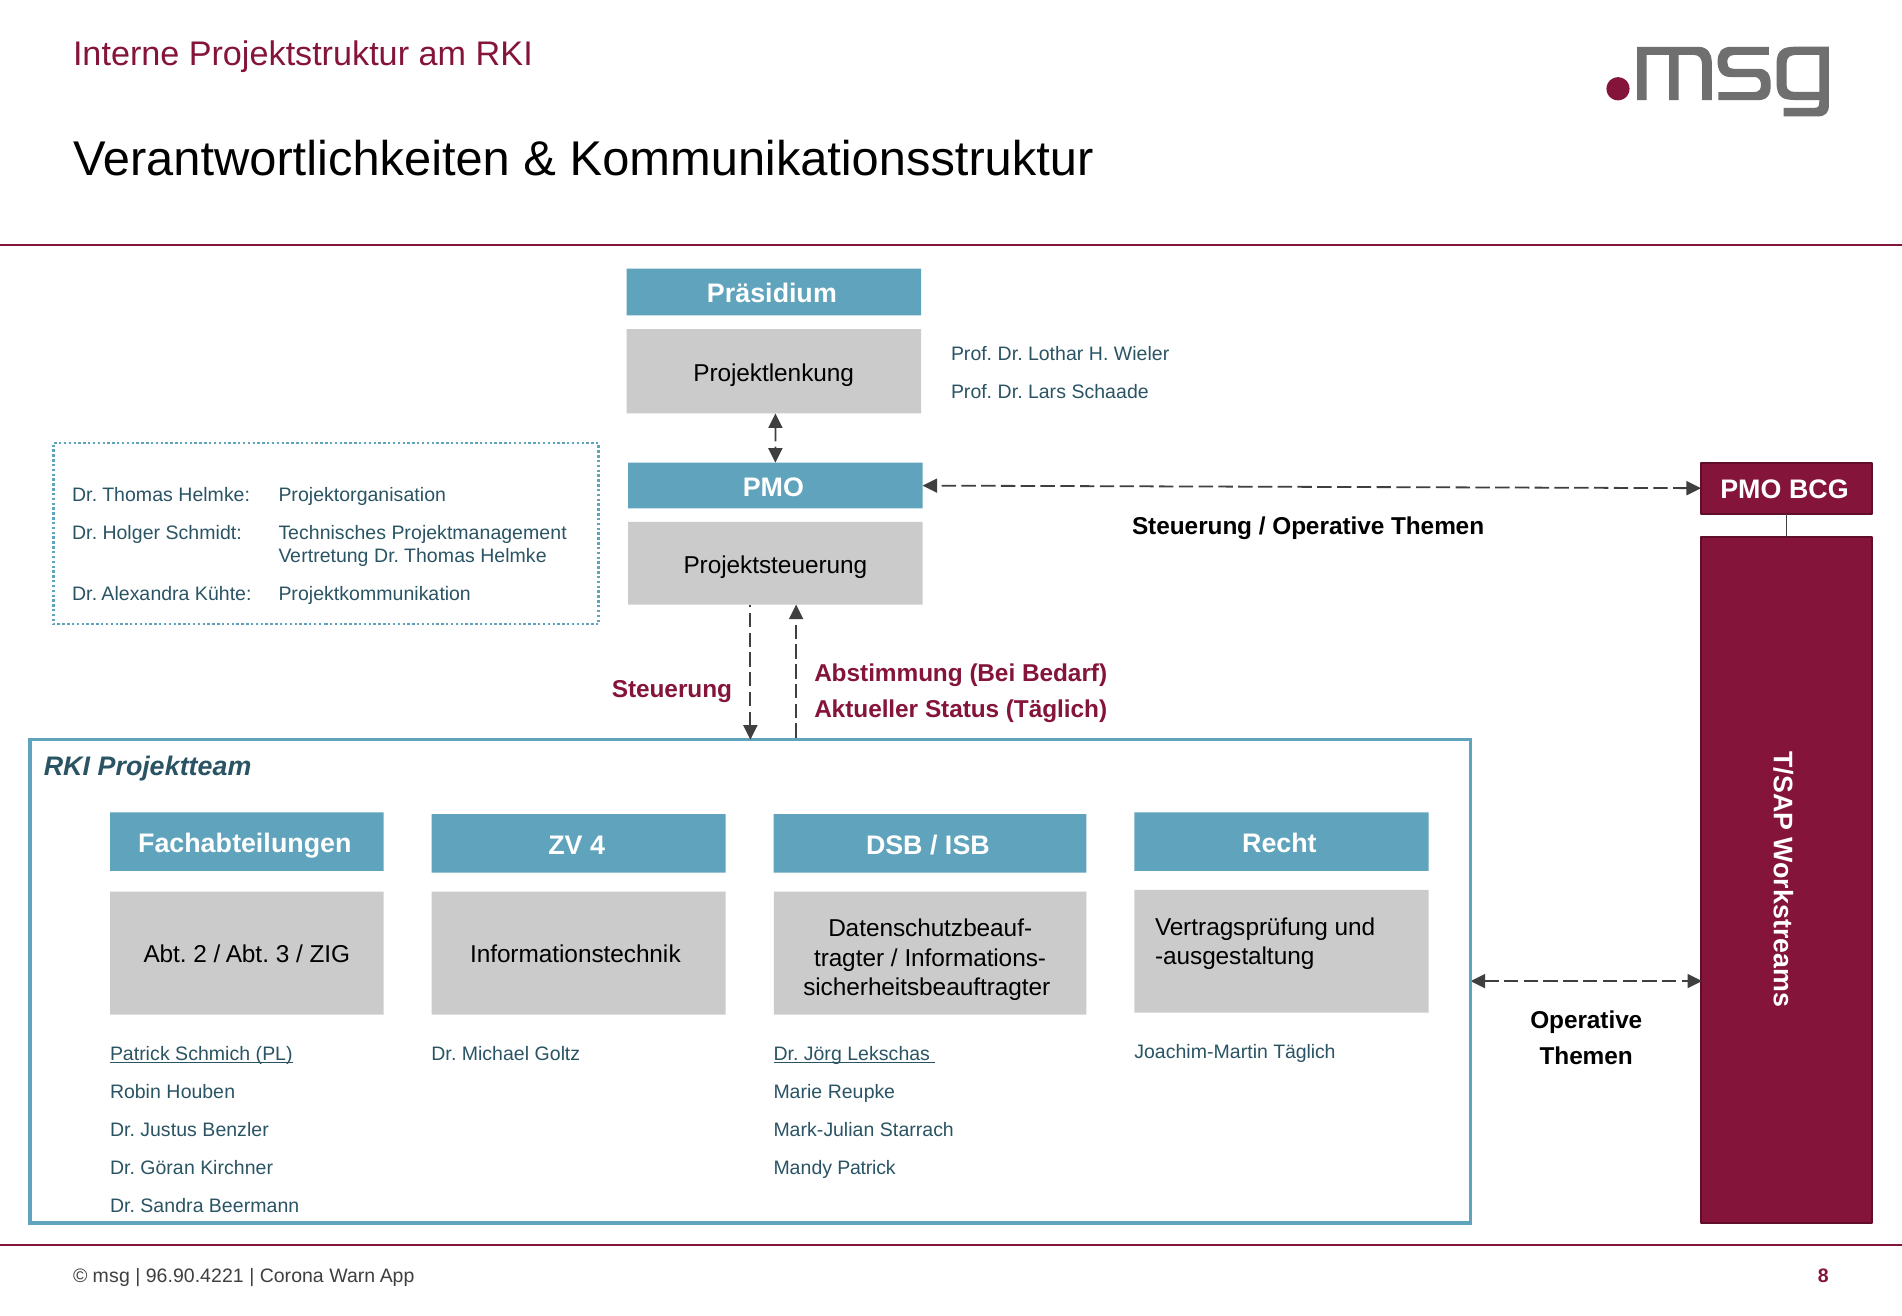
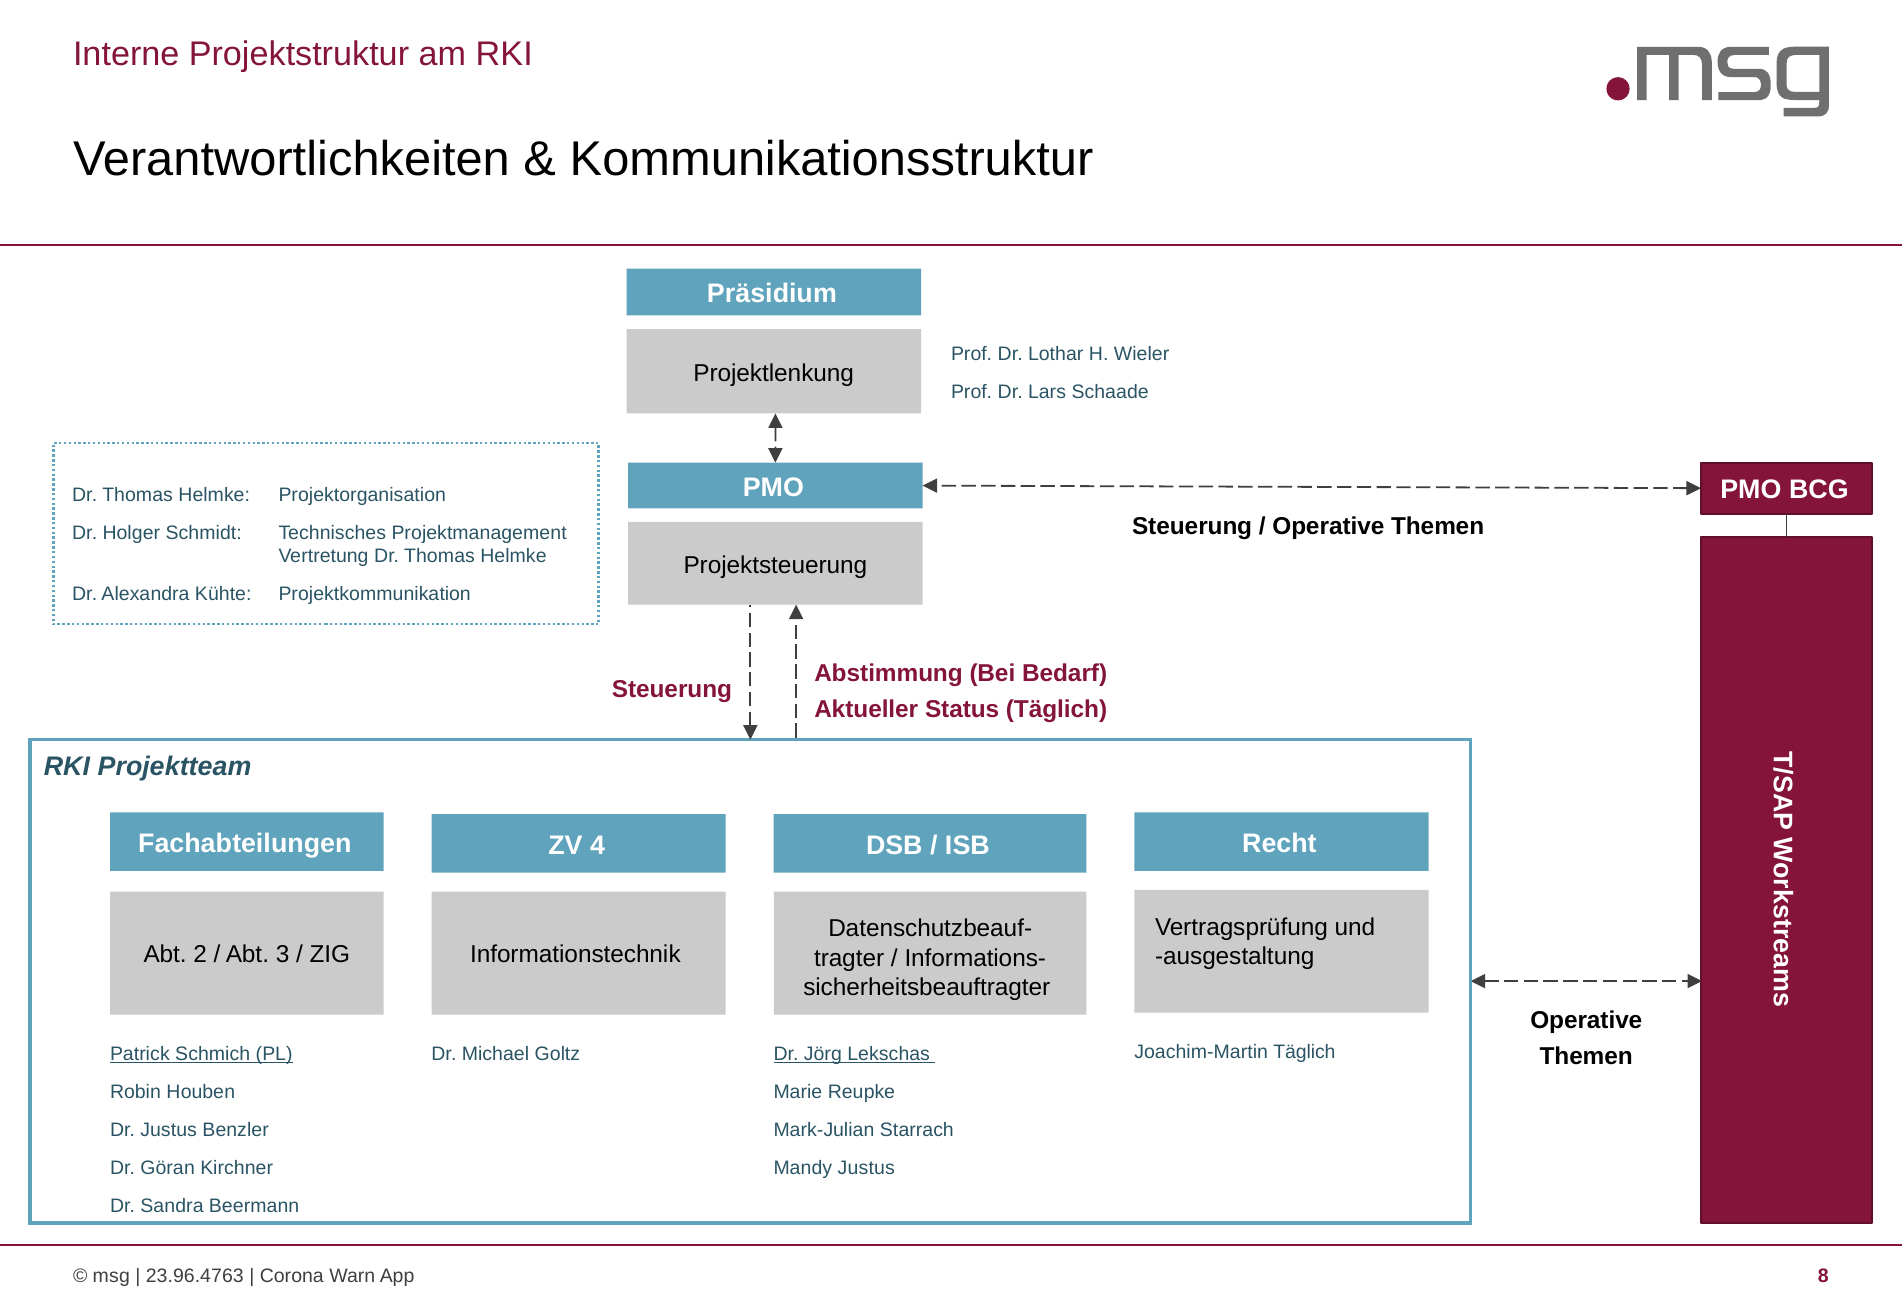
Mandy Patrick: Patrick -> Justus
96.90.4221: 96.90.4221 -> 23.96.4763
